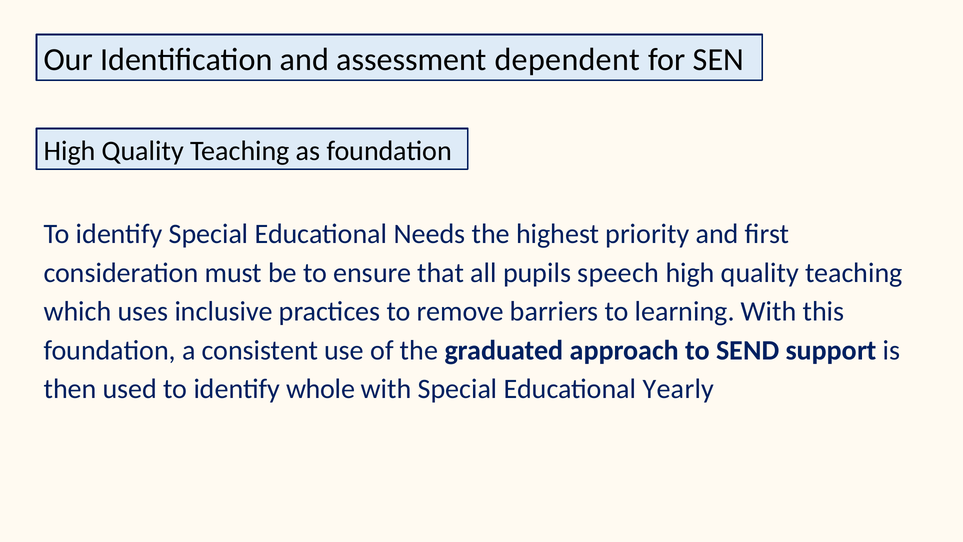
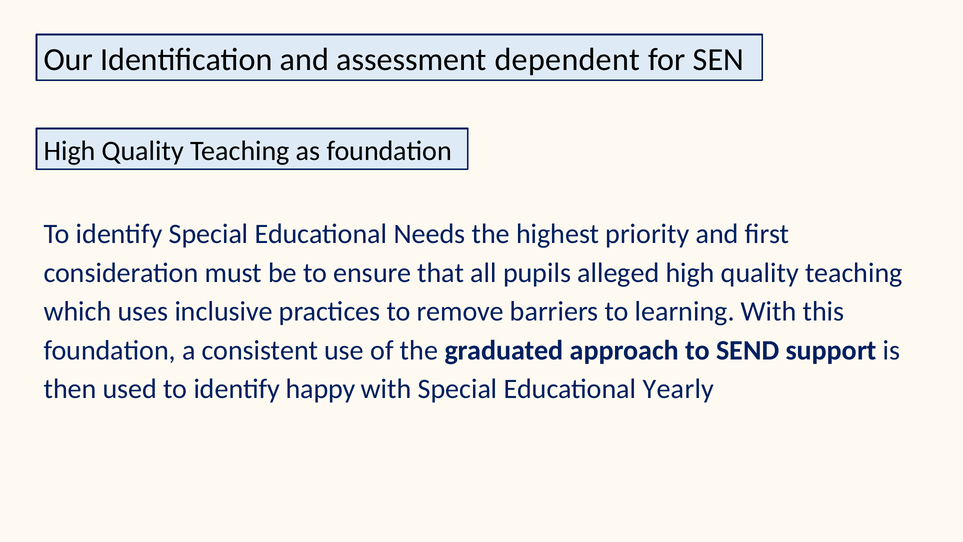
speech: speech -> alleged
whole: whole -> happy
